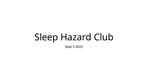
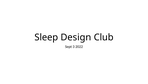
Hazard: Hazard -> Design
